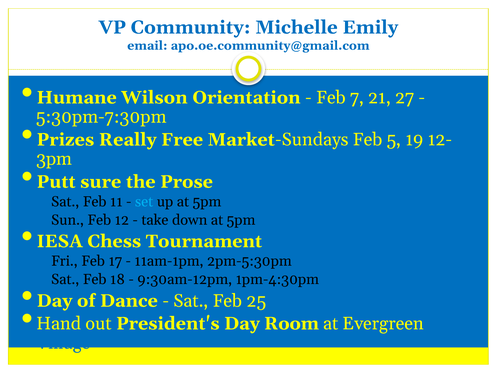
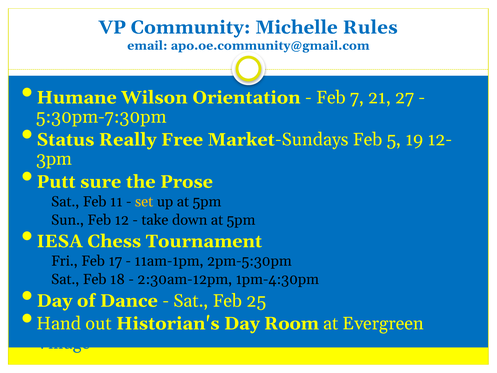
Emily: Emily -> Rules
Prizes: Prizes -> Status
set colour: light blue -> yellow
9:30am-12pm: 9:30am-12pm -> 2:30am-12pm
President's: President's -> Historian's
